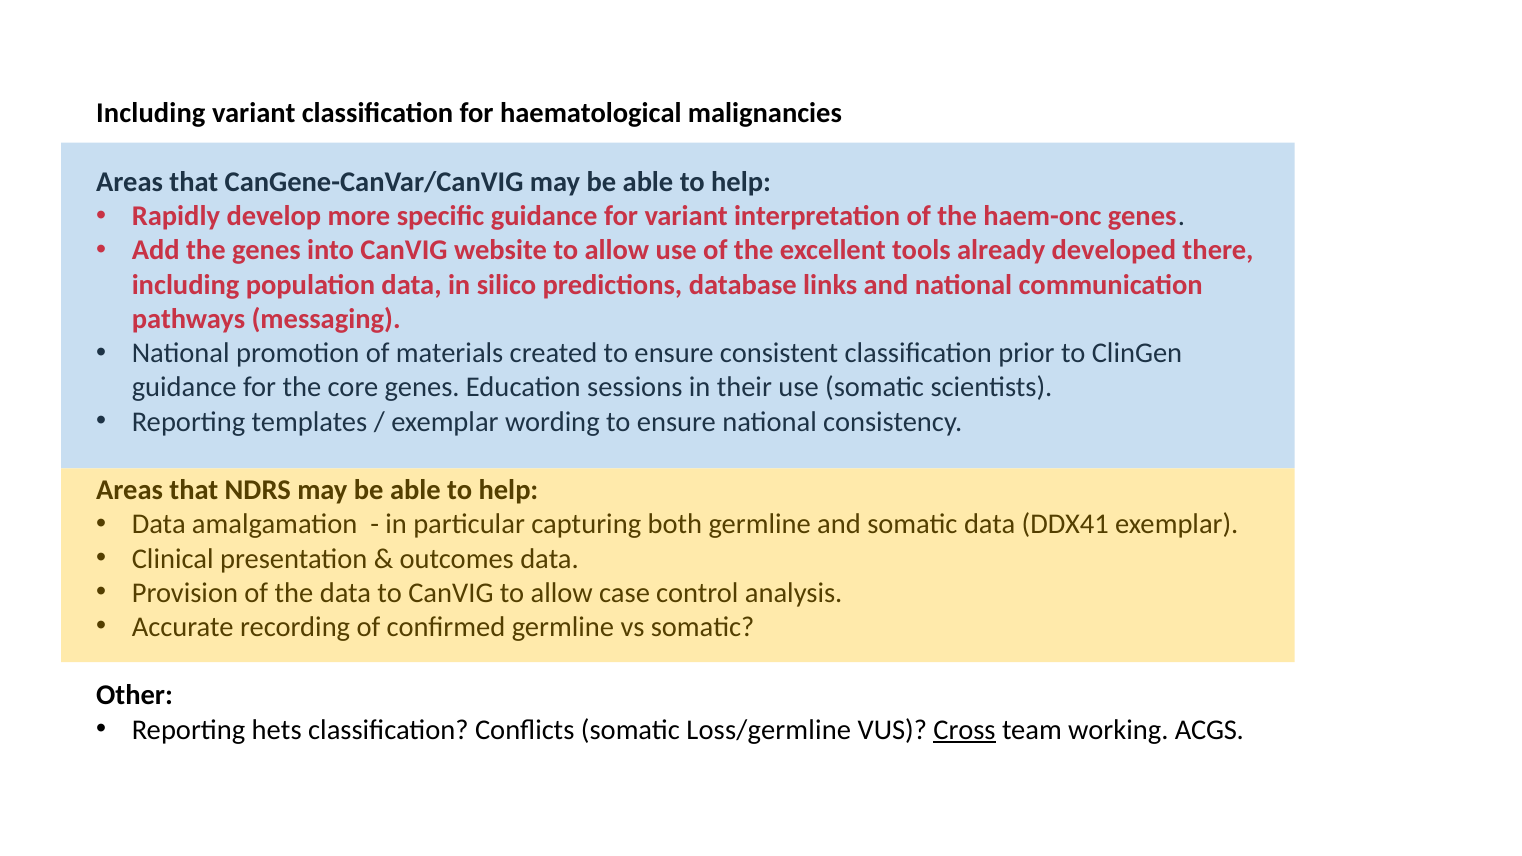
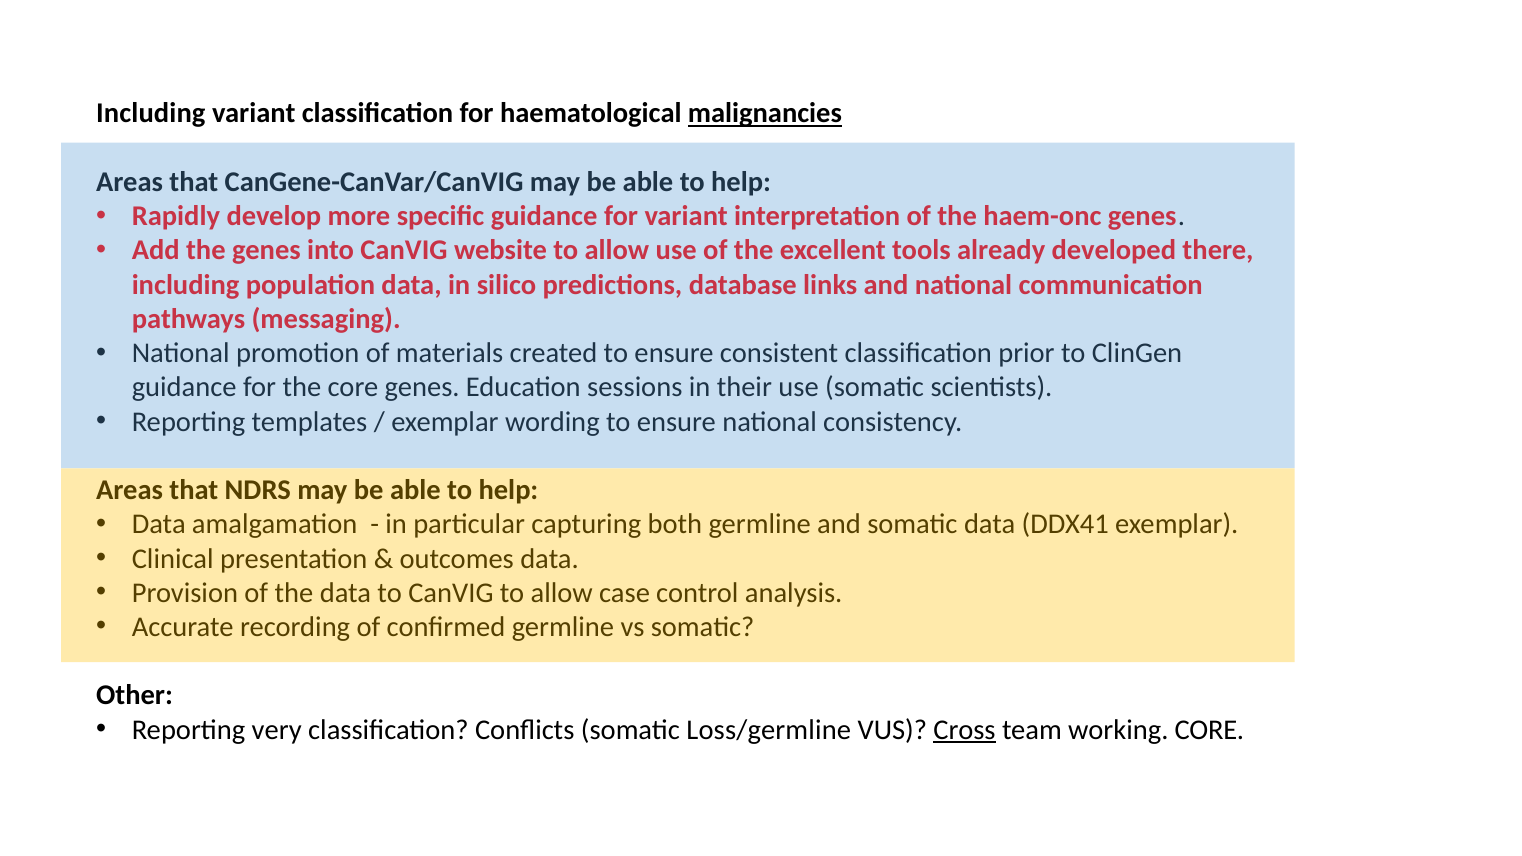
malignancies underline: none -> present
hets: hets -> very
working ACGS: ACGS -> CORE
